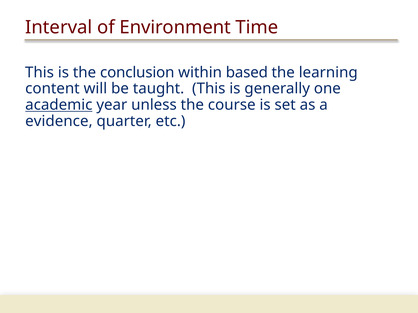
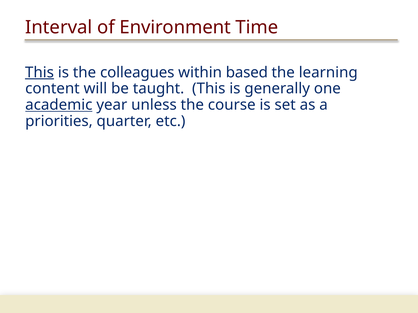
This at (39, 72) underline: none -> present
conclusion: conclusion -> colleagues
evidence: evidence -> priorities
